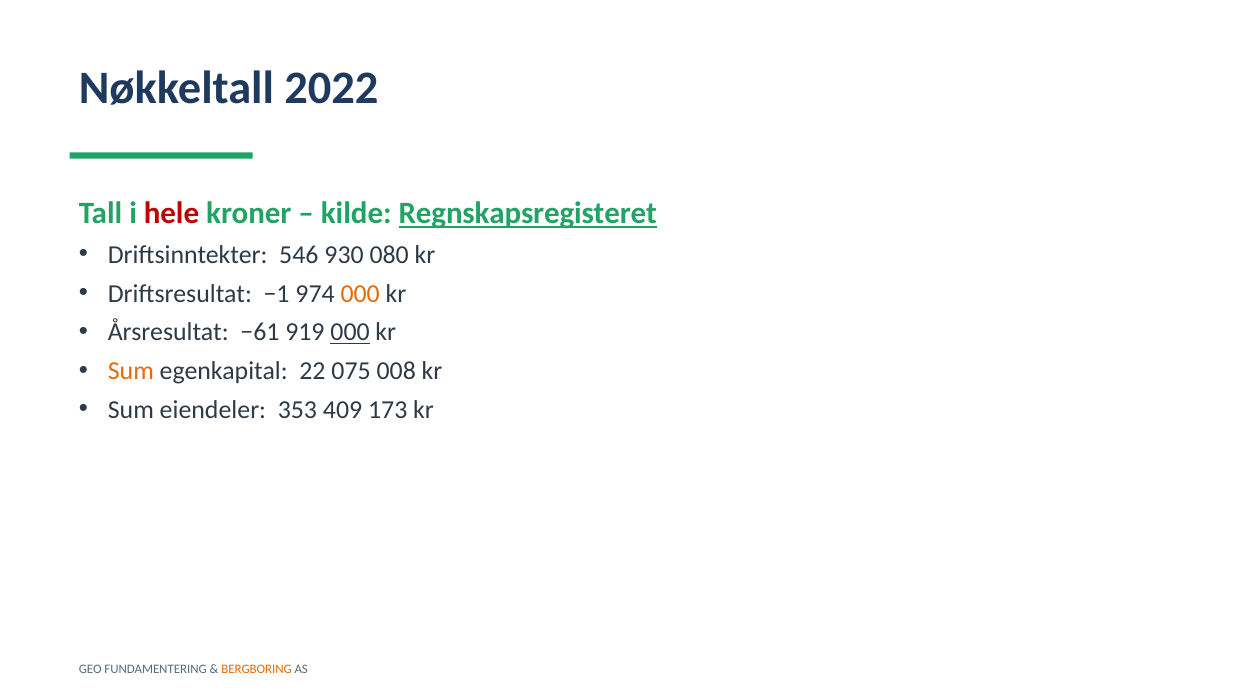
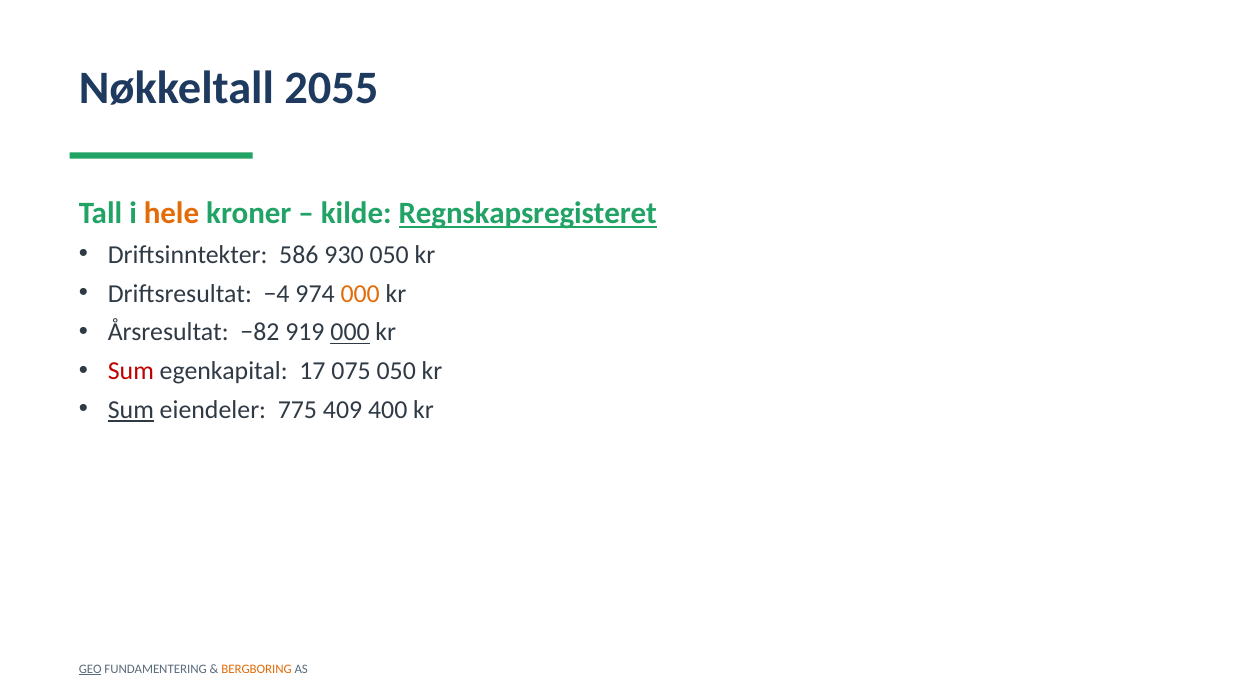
2022: 2022 -> 2055
hele colour: red -> orange
546: 546 -> 586
930 080: 080 -> 050
−1: −1 -> −4
−61: −61 -> −82
Sum at (131, 371) colour: orange -> red
22: 22 -> 17
075 008: 008 -> 050
Sum at (131, 410) underline: none -> present
353: 353 -> 775
173: 173 -> 400
GEO underline: none -> present
